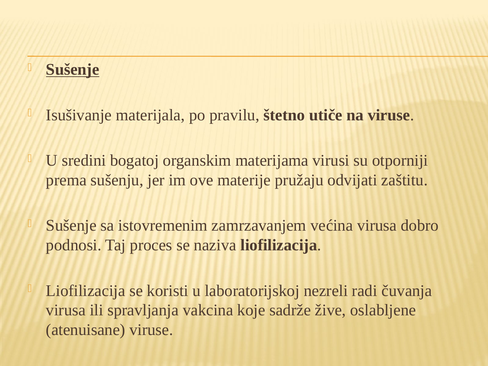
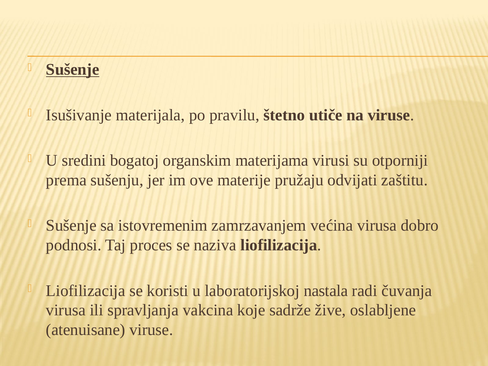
nezreli: nezreli -> nastala
